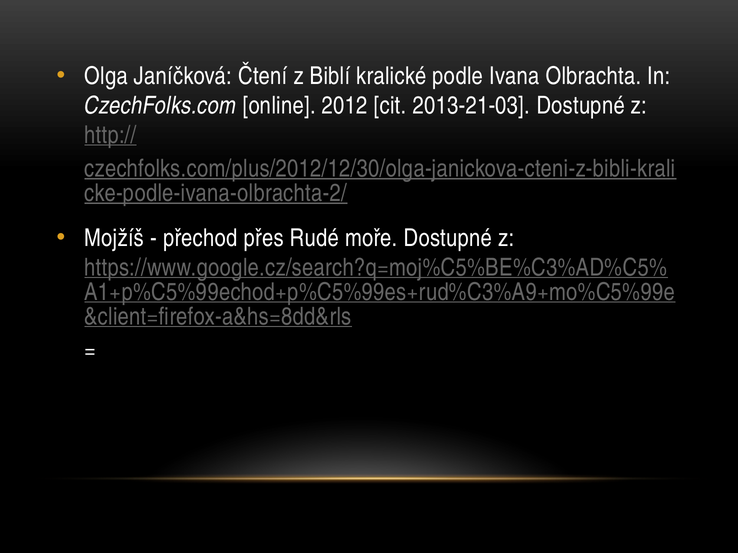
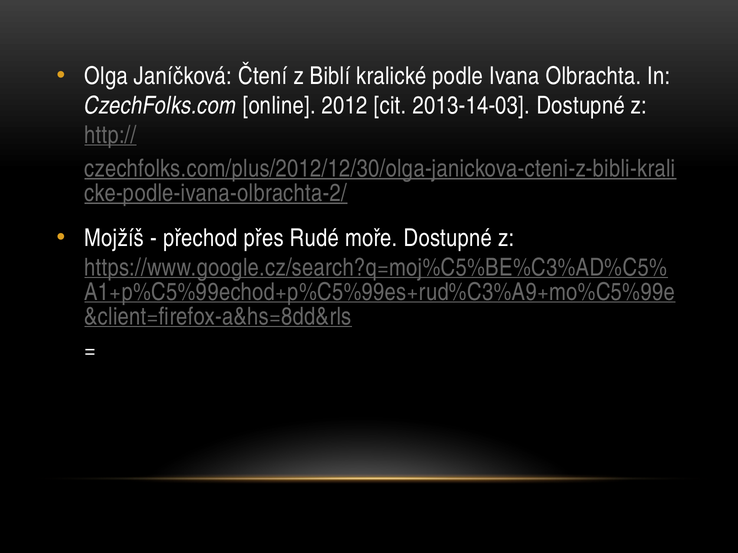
2013-21-03: 2013-21-03 -> 2013-14-03
